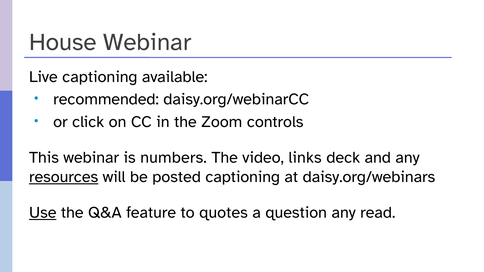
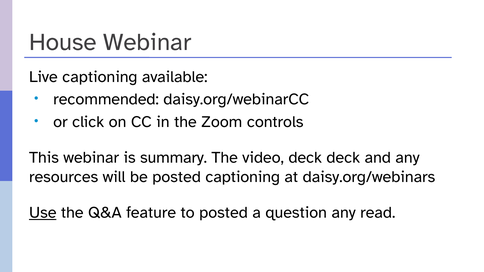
numbers: numbers -> summary
video links: links -> deck
resources underline: present -> none
to quotes: quotes -> posted
